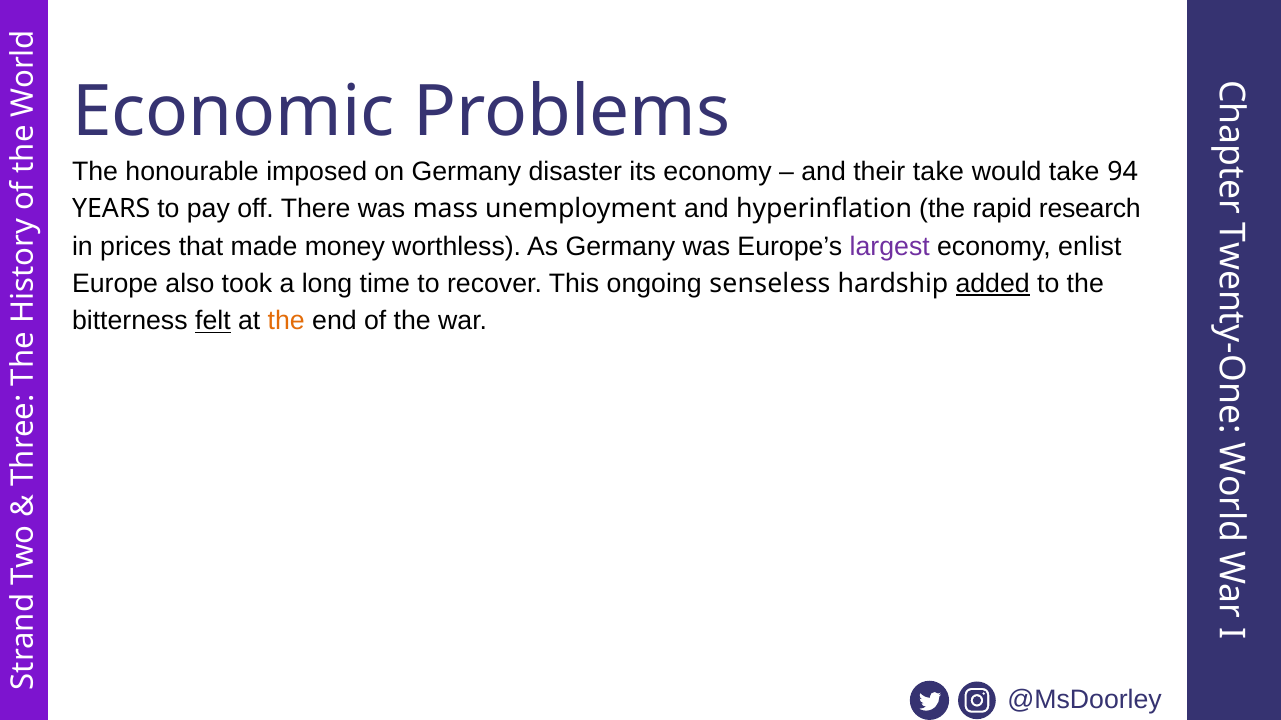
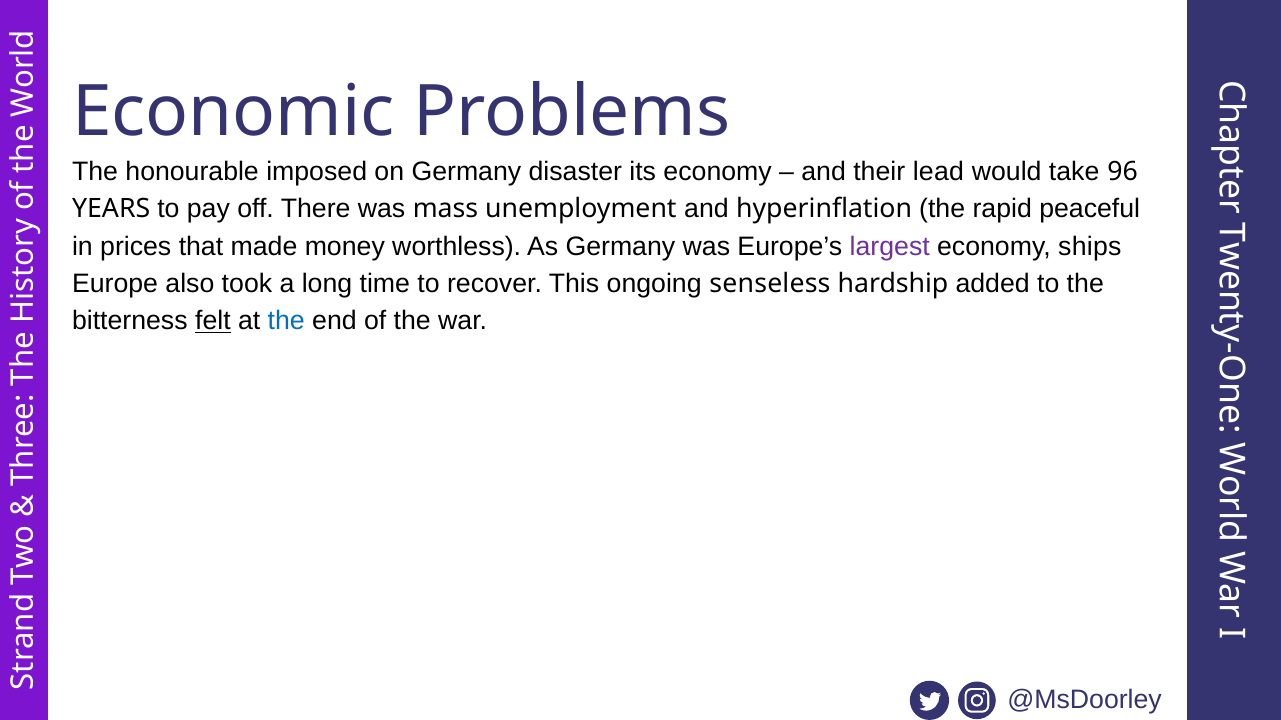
their take: take -> lead
94: 94 -> 96
research: research -> peaceful
enlist: enlist -> ships
added underline: present -> none
the at (286, 321) colour: orange -> blue
